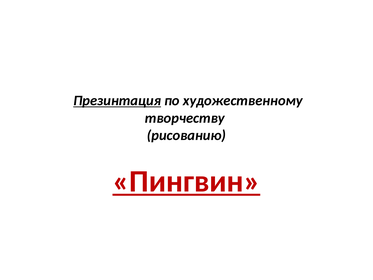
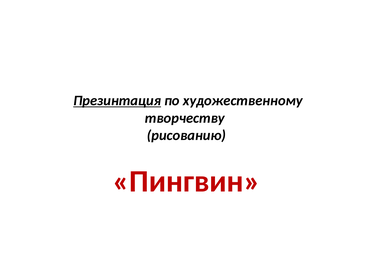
Пингвин underline: present -> none
